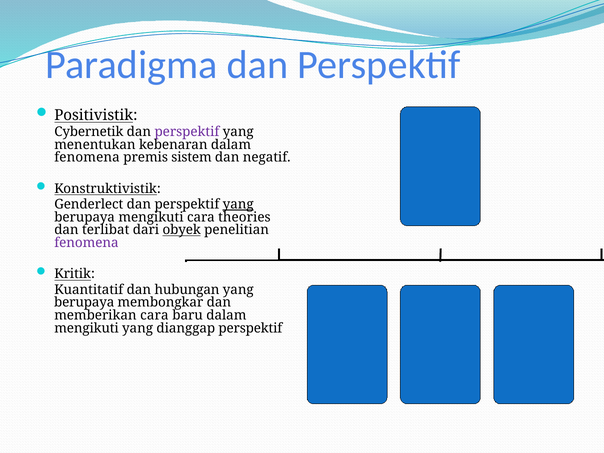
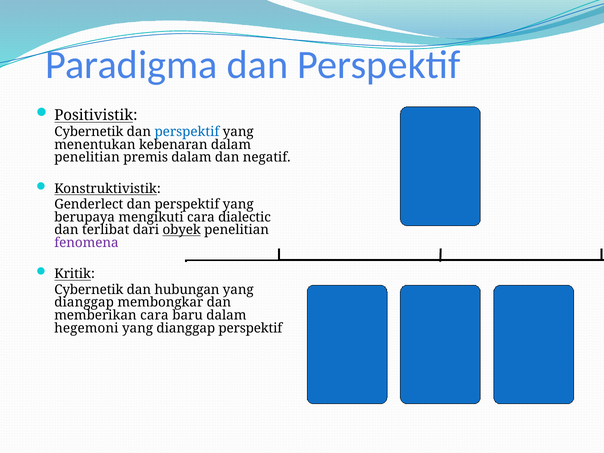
perspektif at (187, 132) colour: purple -> blue
fenomena at (87, 158): fenomena -> penelitian
premis sistem: sistem -> dalam
yang at (238, 204) underline: present -> none
theories: theories -> dialectic
Kuantitatif at (89, 290): Kuantitatif -> Cybernetik
berupaya at (84, 302): berupaya -> dianggap
mengikuti at (87, 328): mengikuti -> hegemoni
